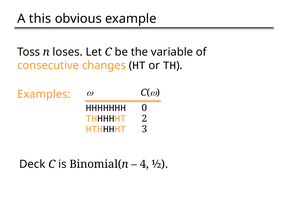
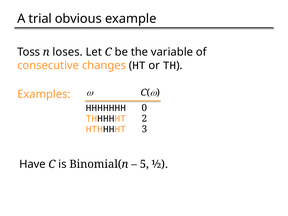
this: this -> trial
Deck: Deck -> Have
4: 4 -> 5
